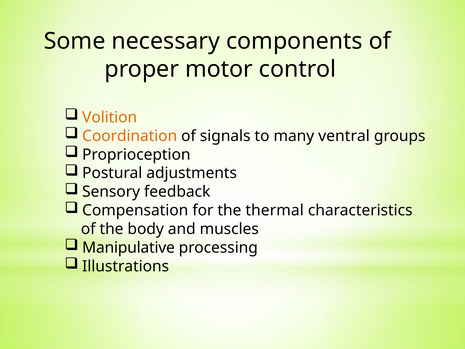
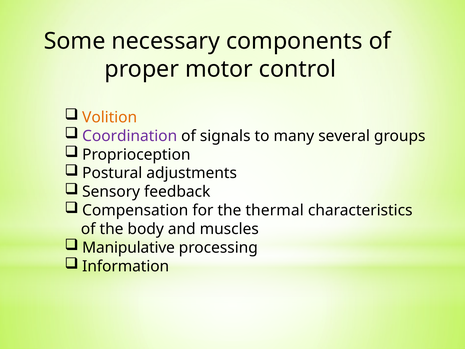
Coordination colour: orange -> purple
ventral: ventral -> several
Illustrations: Illustrations -> Information
